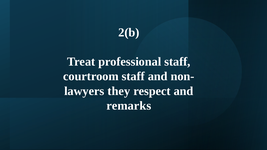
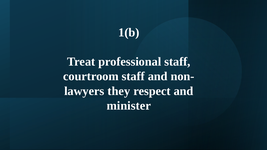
2(b: 2(b -> 1(b
remarks: remarks -> minister
